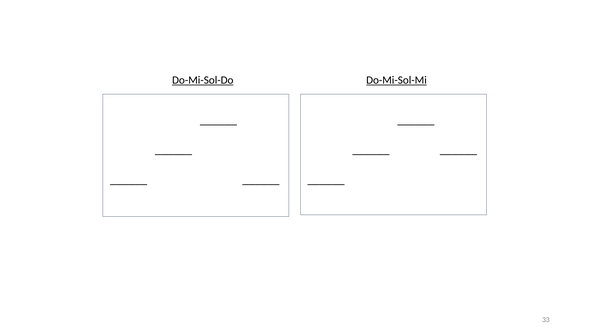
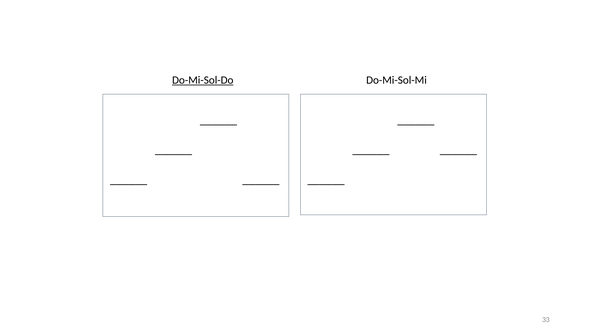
Do-Mi-Sol-Mi underline: present -> none
